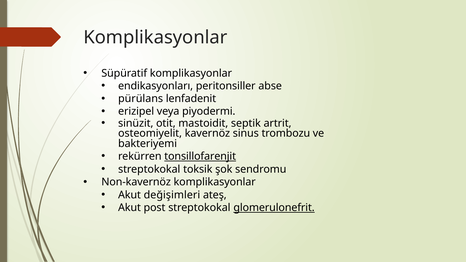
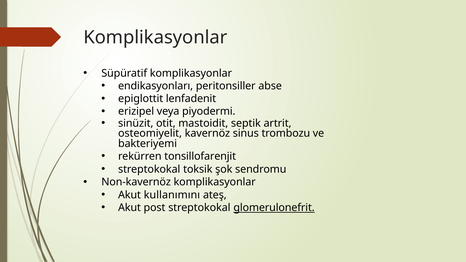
pürülans: pürülans -> epiglottit
tonsillofarenjit underline: present -> none
değişimleri: değişimleri -> kullanımını
